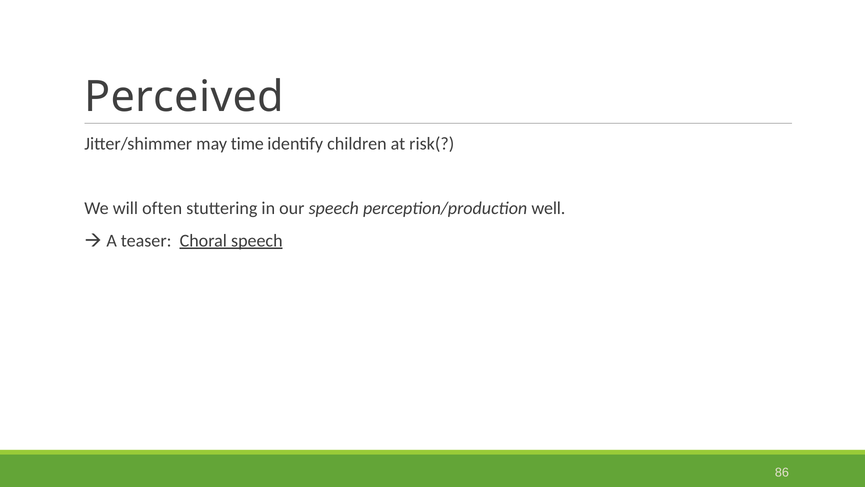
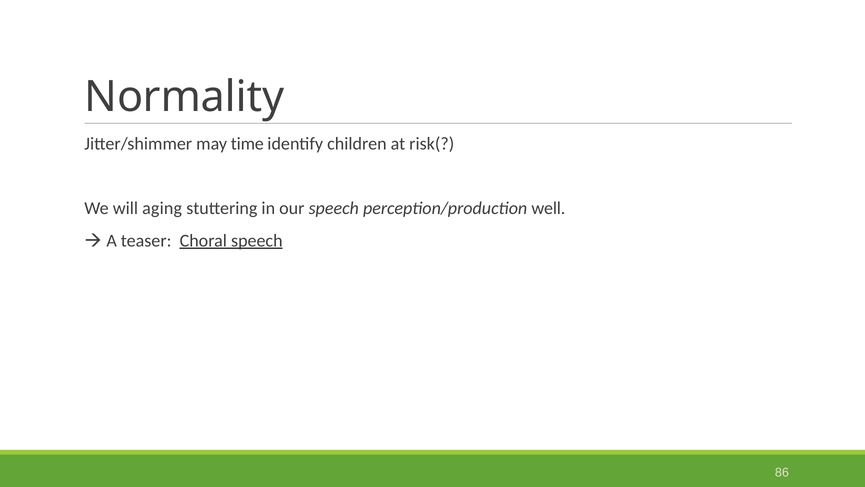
Perceived: Perceived -> Normality
often: often -> aging
